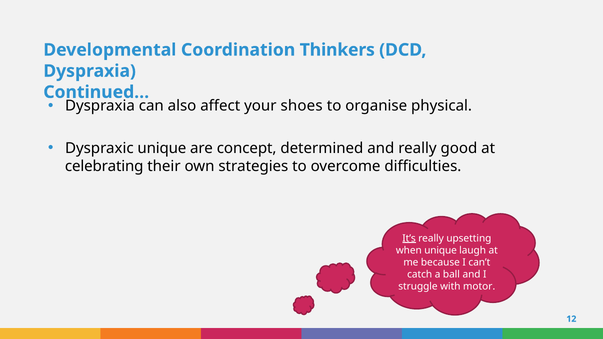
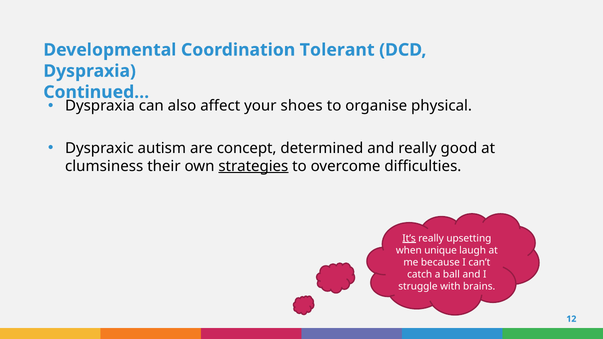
Thinkers: Thinkers -> Tolerant
Dyspraxic unique: unique -> autism
celebrating: celebrating -> clumsiness
strategies underline: none -> present
motor: motor -> brains
